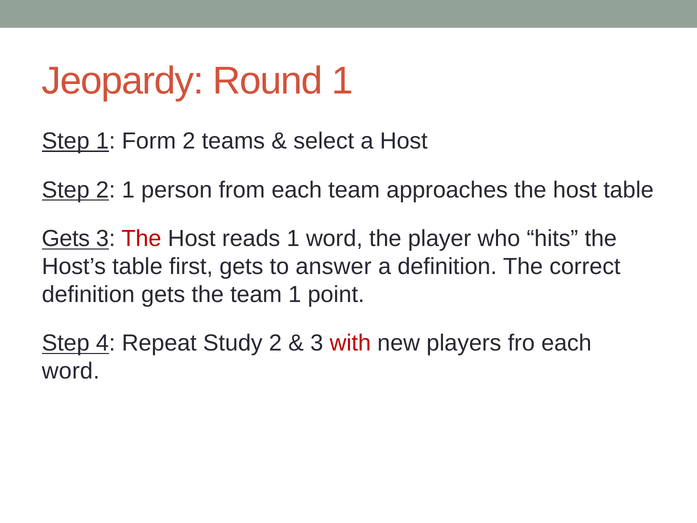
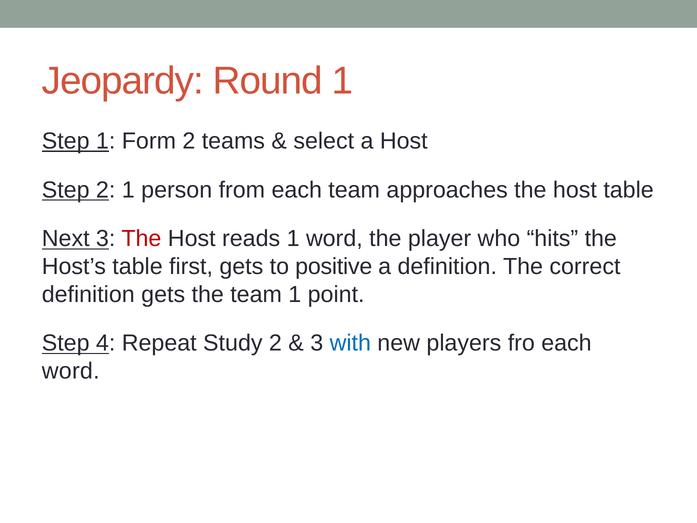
Gets at (66, 239): Gets -> Next
answer: answer -> positive
with colour: red -> blue
